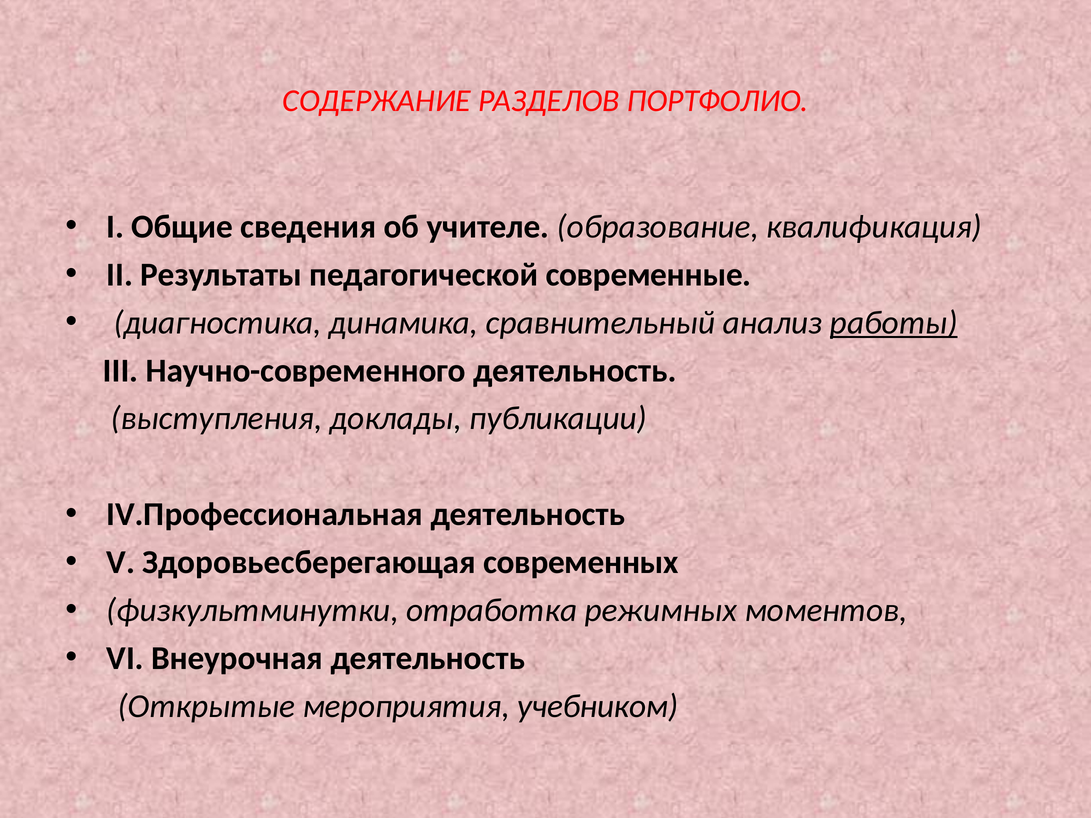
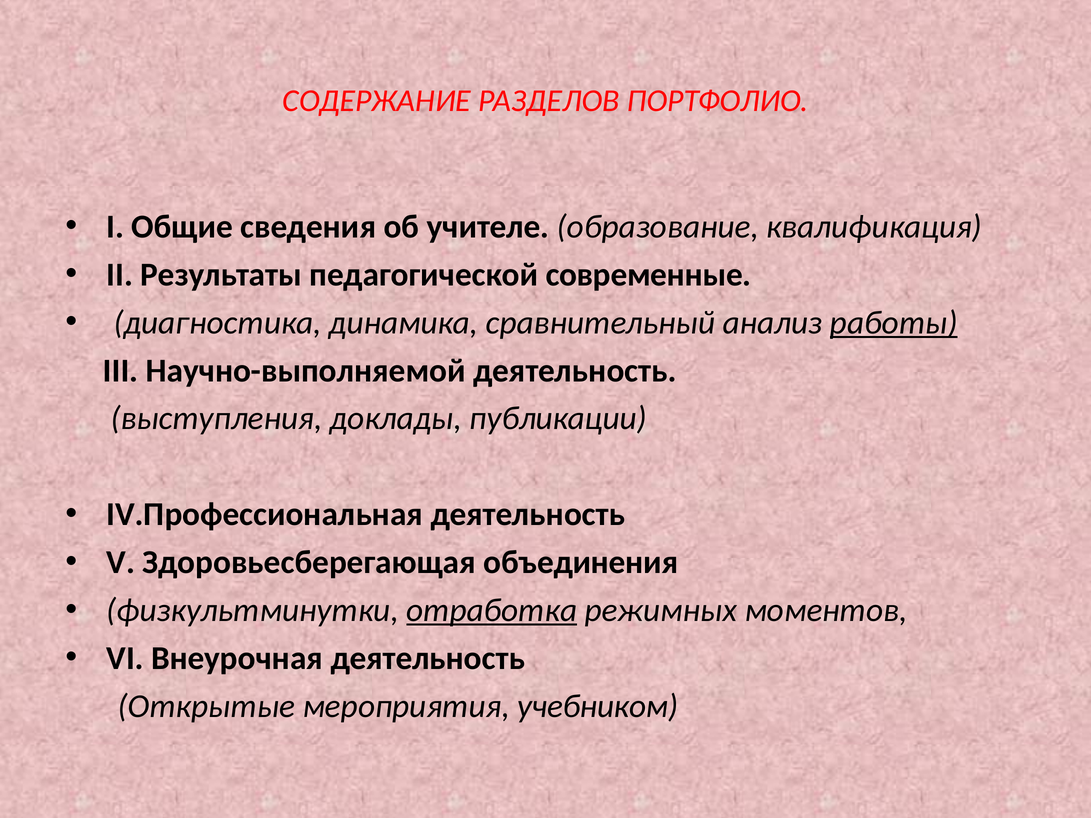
Научно-современного: Научно-современного -> Научно-выполняемой
современных: современных -> объединения
отработка underline: none -> present
